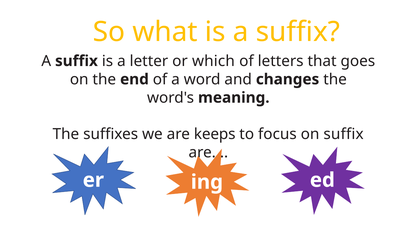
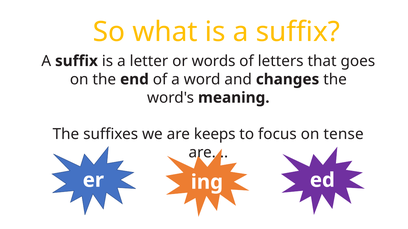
which: which -> words
on suffix: suffix -> tense
